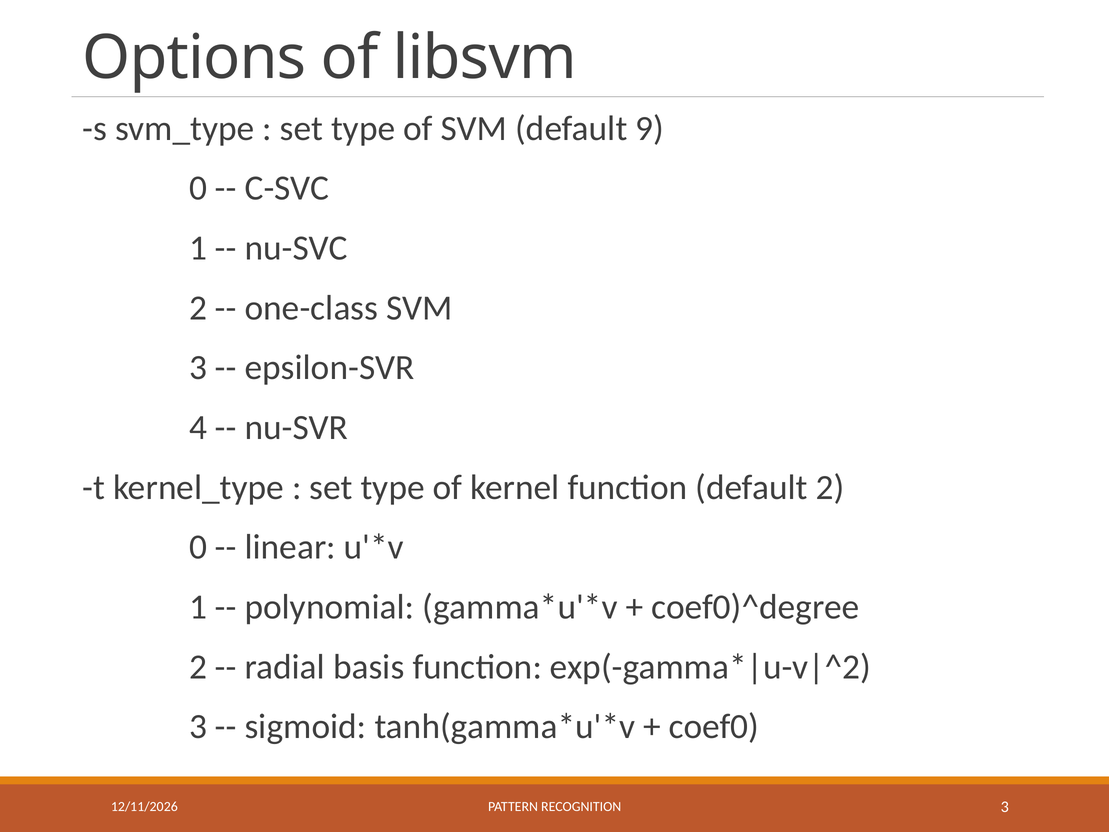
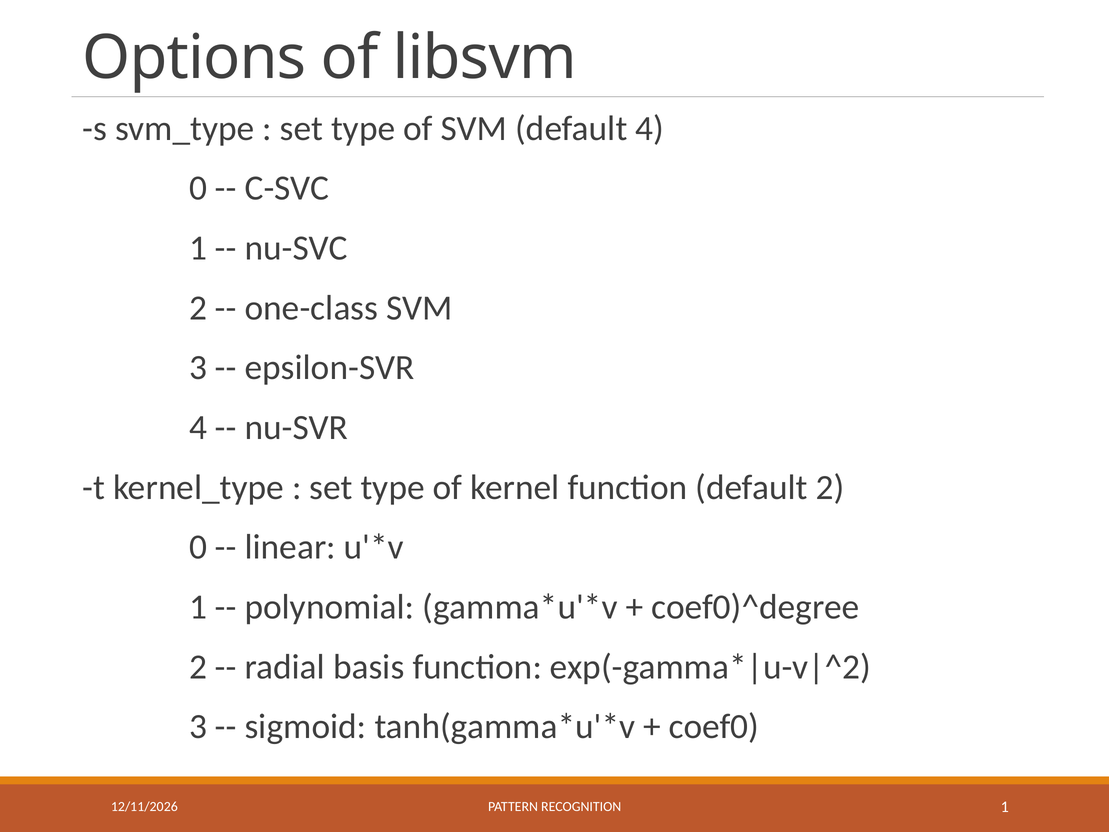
default 9: 9 -> 4
RECOGNITION 3: 3 -> 1
